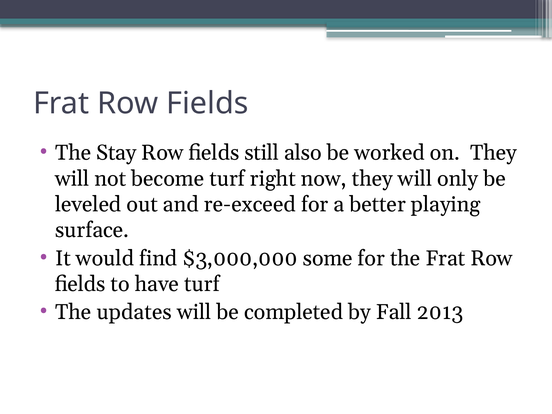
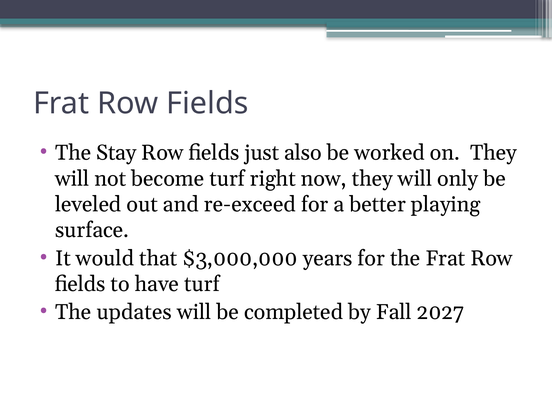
still: still -> just
find: find -> that
some: some -> years
2013: 2013 -> 2027
